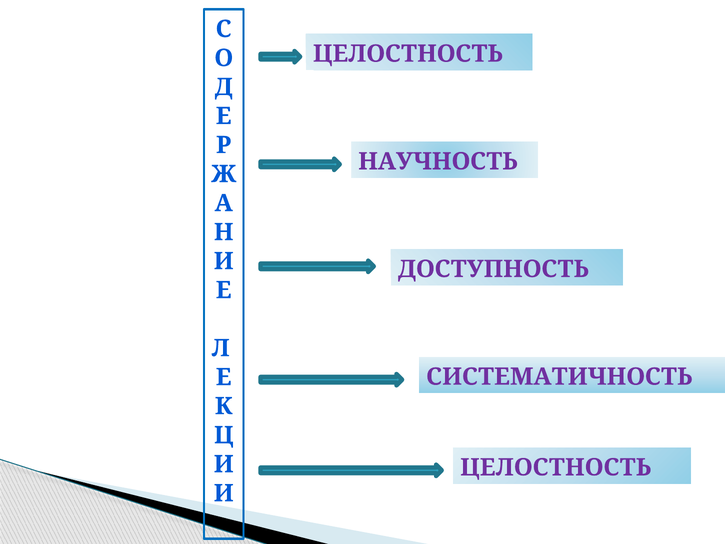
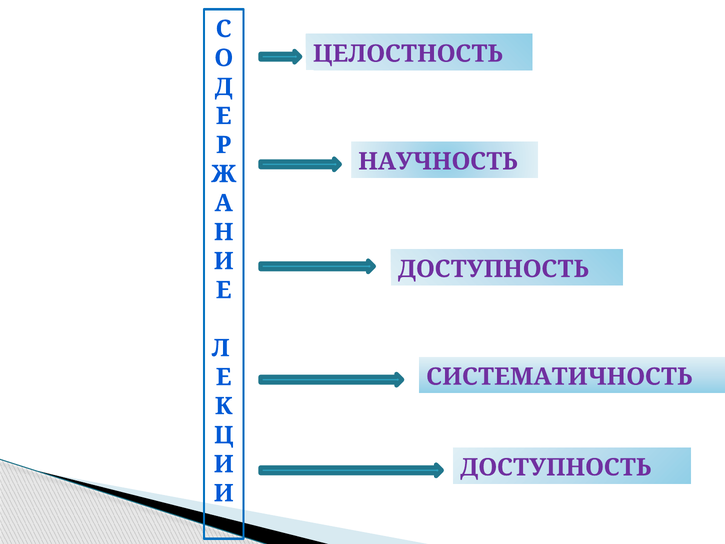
ЦЕЛОСТНОСТЬ at (556, 467): ЦЕЛОСТНОСТЬ -> ДОСТУПНОСТЬ
